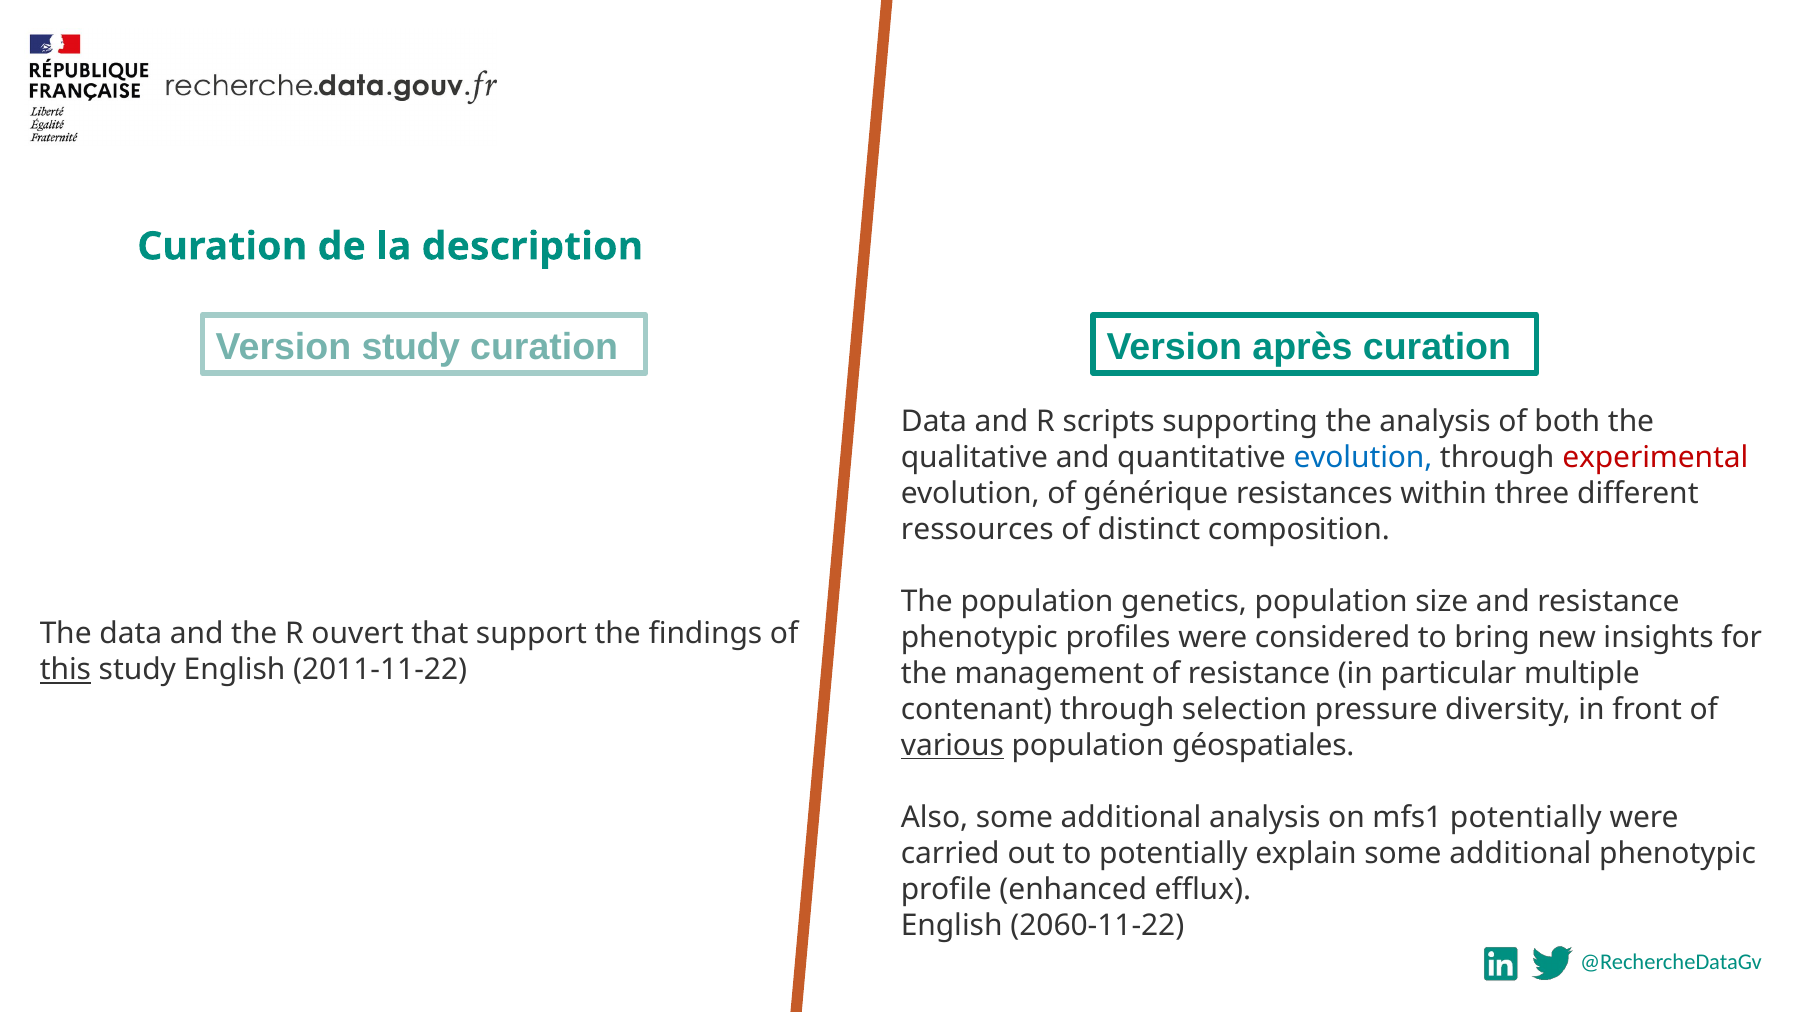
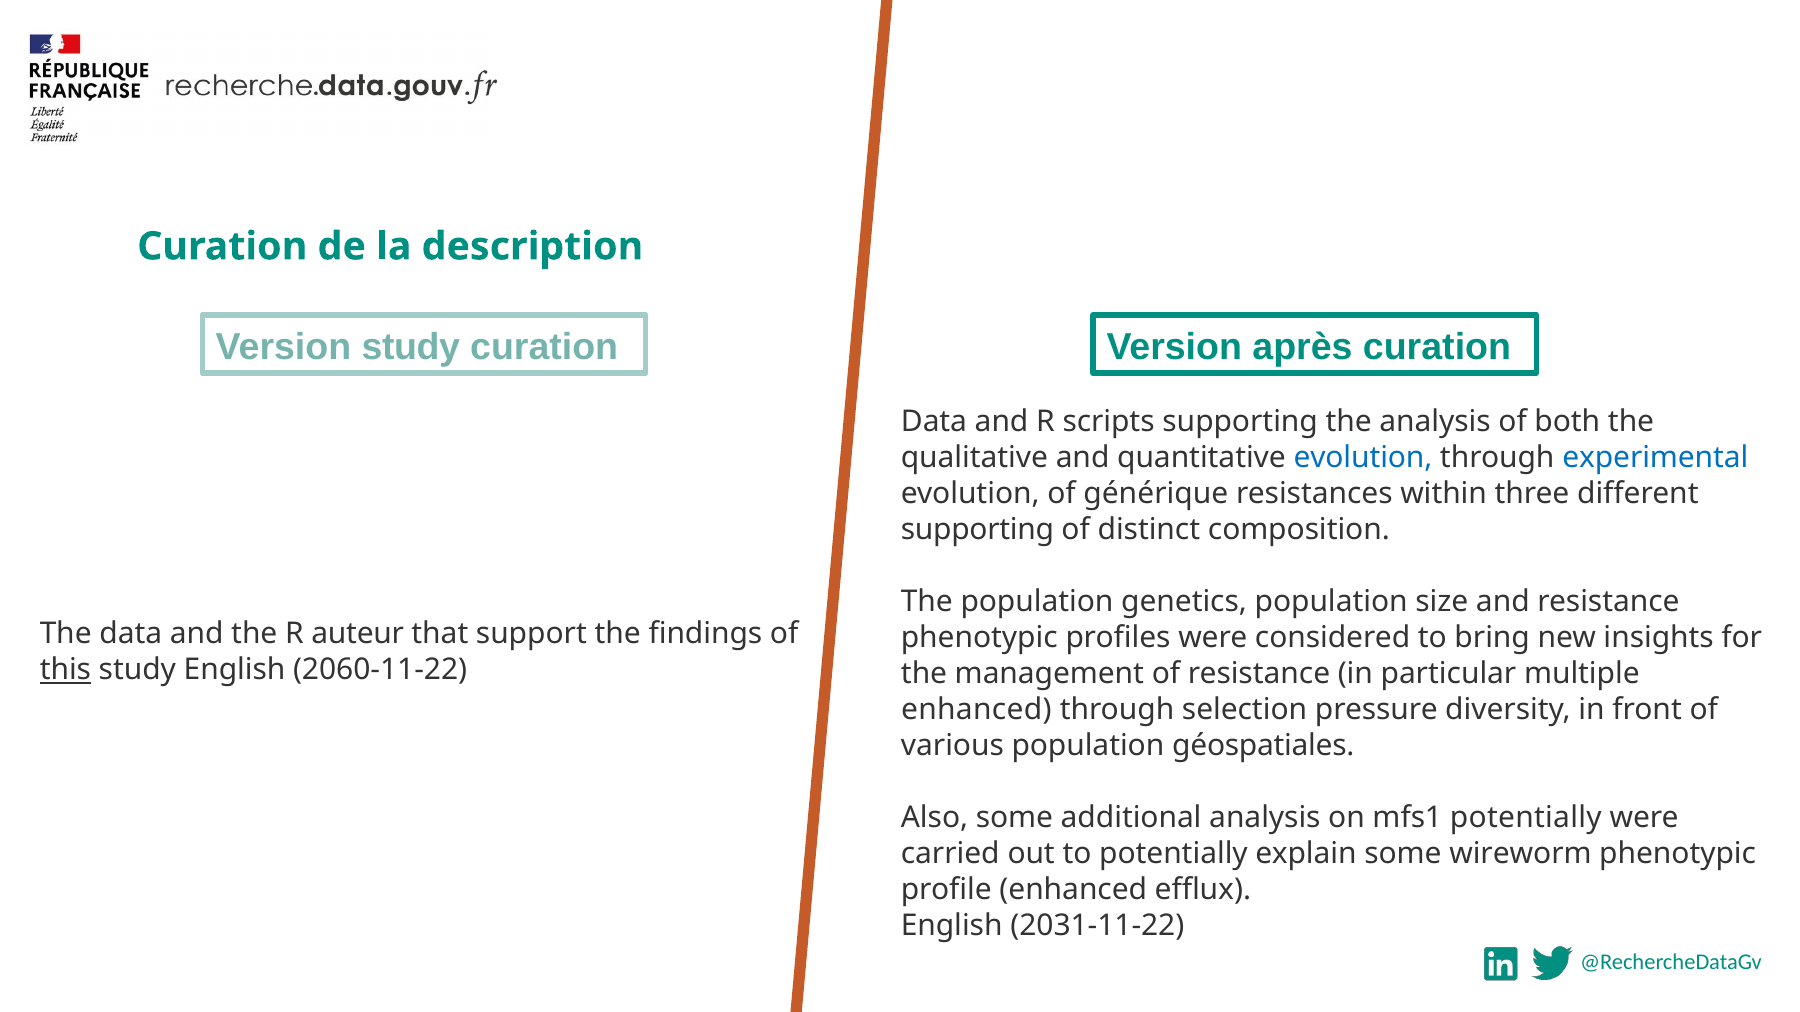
experimental colour: red -> blue
ressources at (977, 530): ressources -> supporting
ouvert: ouvert -> auteur
2011-11-22: 2011-11-22 -> 2060-11-22
contenant at (977, 710): contenant -> enhanced
various underline: present -> none
explain some additional: additional -> wireworm
2060-11-22: 2060-11-22 -> 2031-11-22
